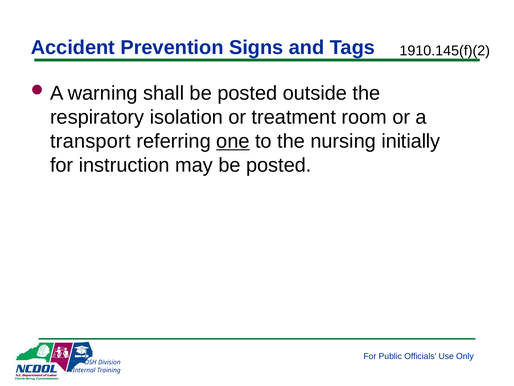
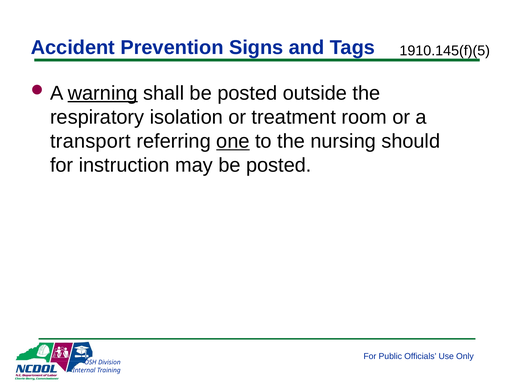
1910.145(f)(2: 1910.145(f)(2 -> 1910.145(f)(5
warning underline: none -> present
initially: initially -> should
